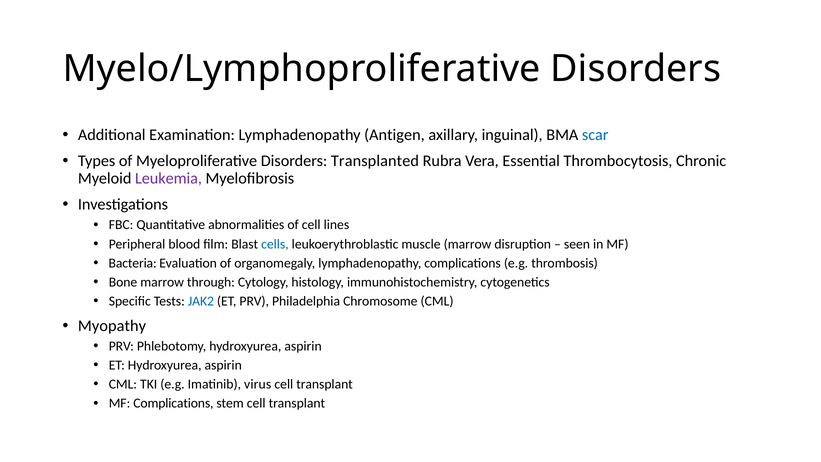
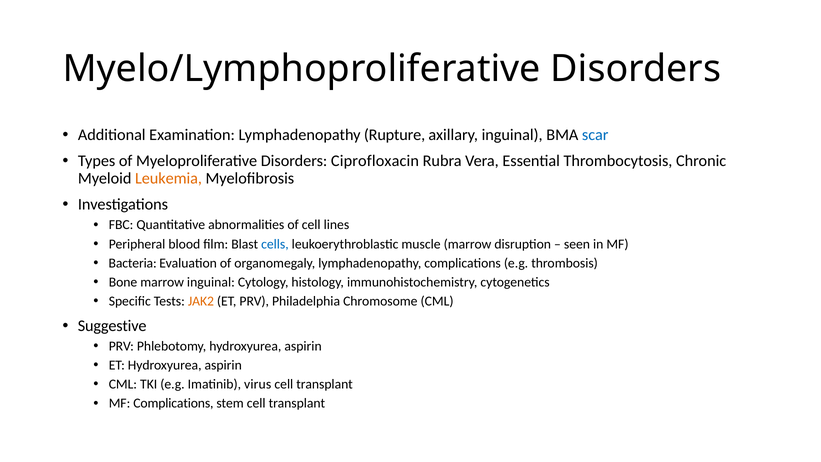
Antigen: Antigen -> Rupture
Transplanted: Transplanted -> Ciprofloxacin
Leukemia colour: purple -> orange
marrow through: through -> inguinal
JAK2 colour: blue -> orange
Myopathy: Myopathy -> Suggestive
